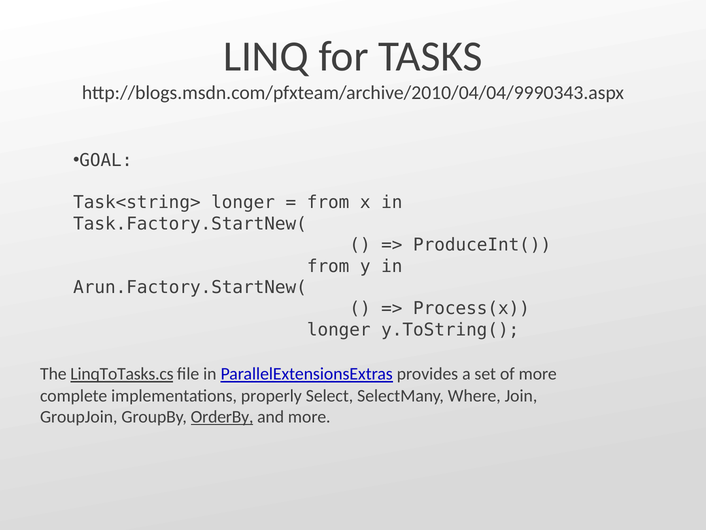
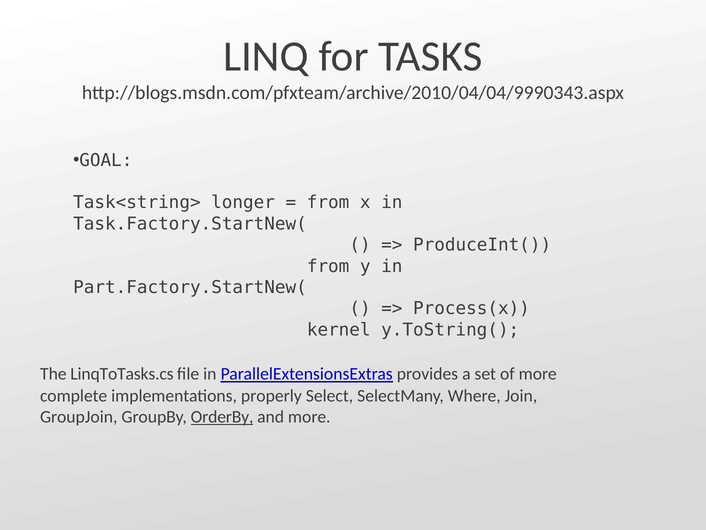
Arun.Factory.StartNew(: Arun.Factory.StartNew( -> Part.Factory.StartNew(
longer at (339, 329): longer -> kernel
LinqToTasks.cs underline: present -> none
